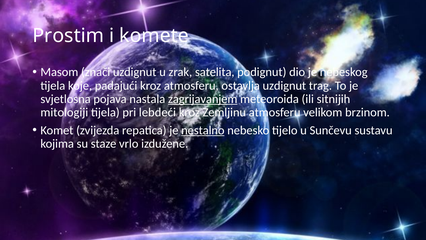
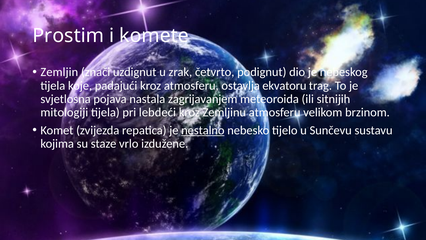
Masom: Masom -> Zemljin
satelita: satelita -> četvrto
ostavlja uzdignut: uzdignut -> ekvatoru
zagrijavanjem underline: present -> none
